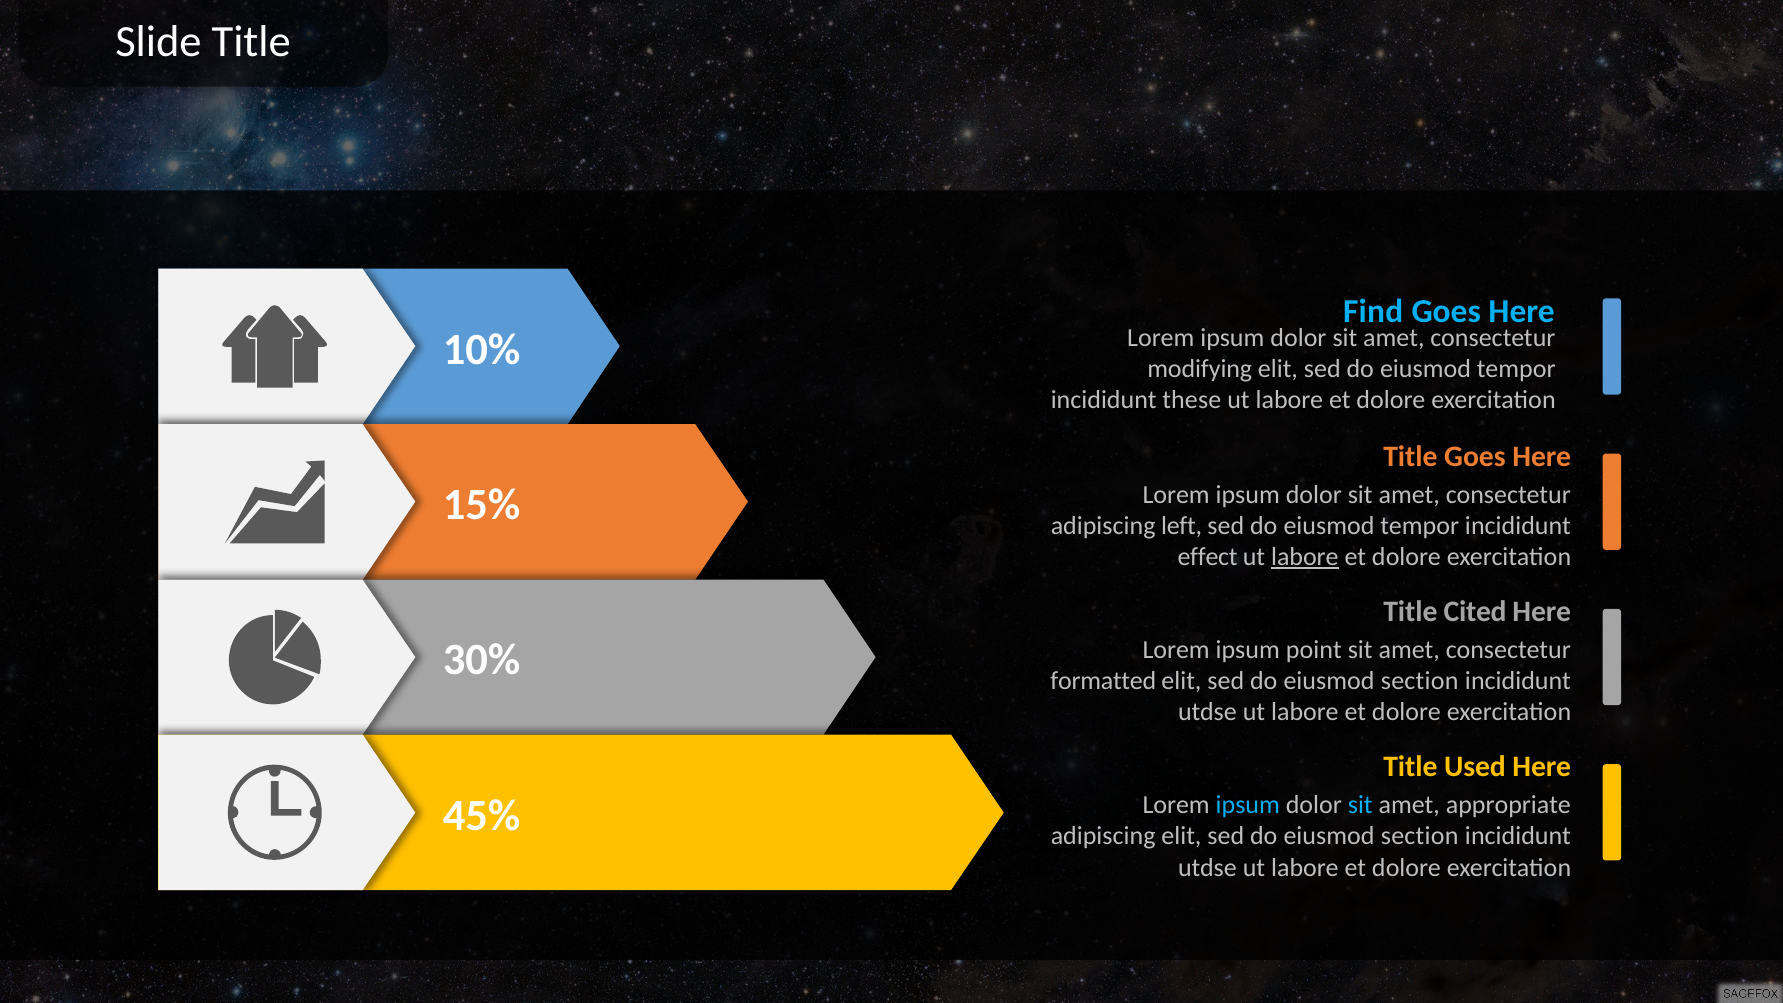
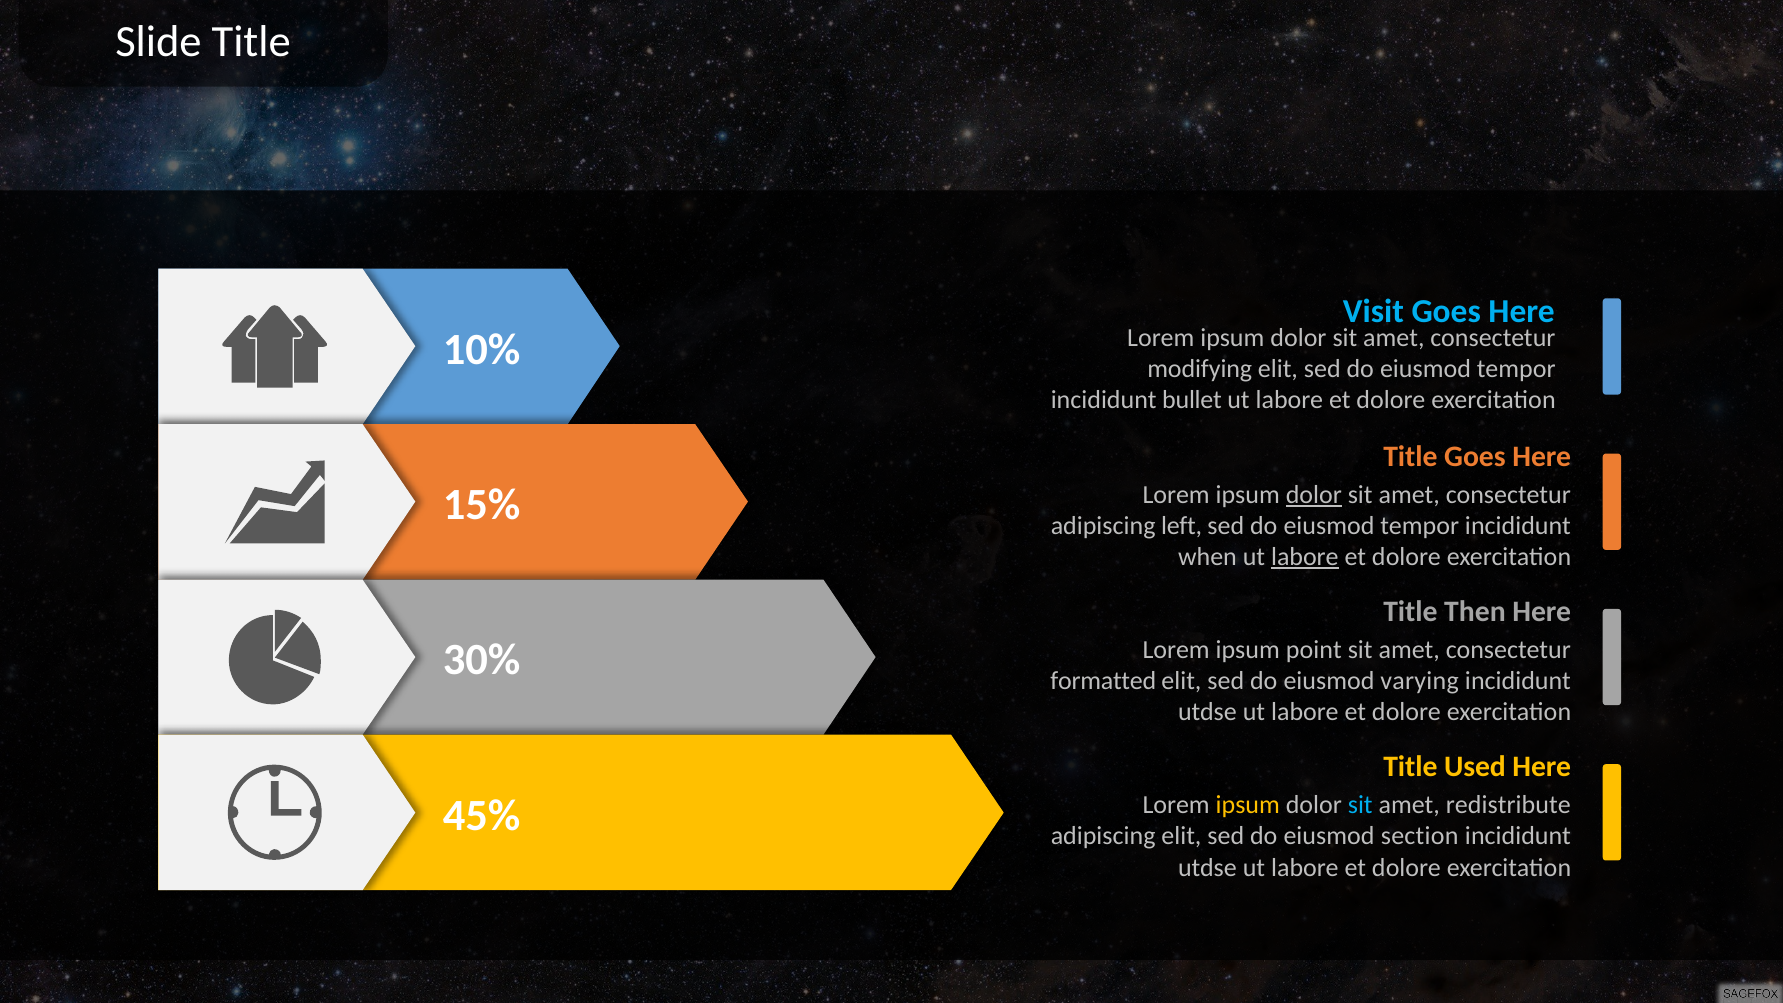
Find: Find -> Visit
these: these -> bullet
dolor at (1314, 495) underline: none -> present
effect: effect -> when
Cited: Cited -> Then
section at (1420, 681): section -> varying
ipsum at (1248, 805) colour: light blue -> yellow
appropriate: appropriate -> redistribute
